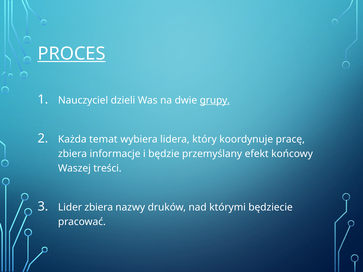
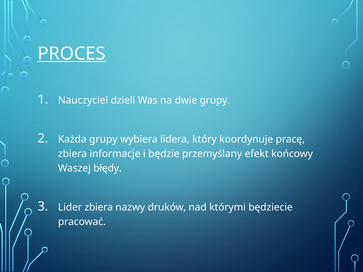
grupy at (215, 100) underline: present -> none
Każda temat: temat -> grupy
treści: treści -> błędy
